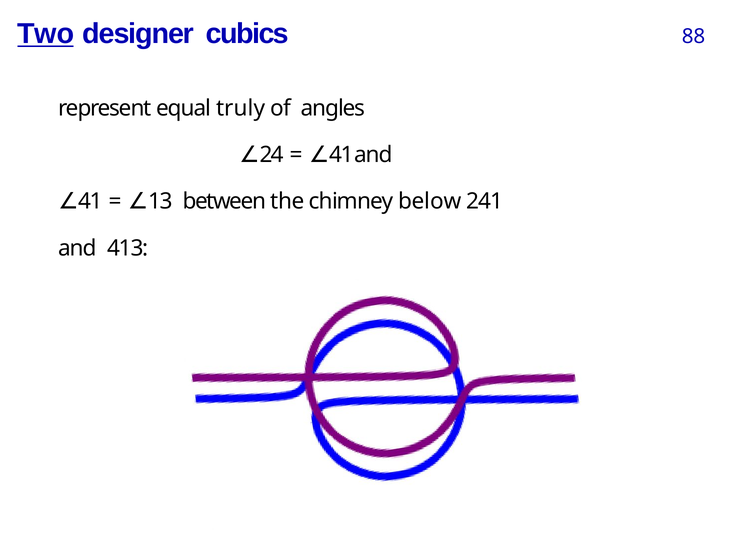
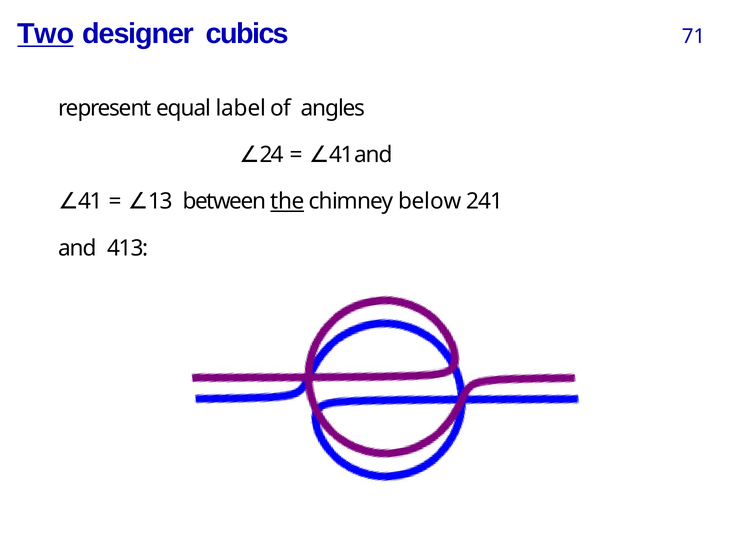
88: 88 -> 71
truly: truly -> label
the underline: none -> present
